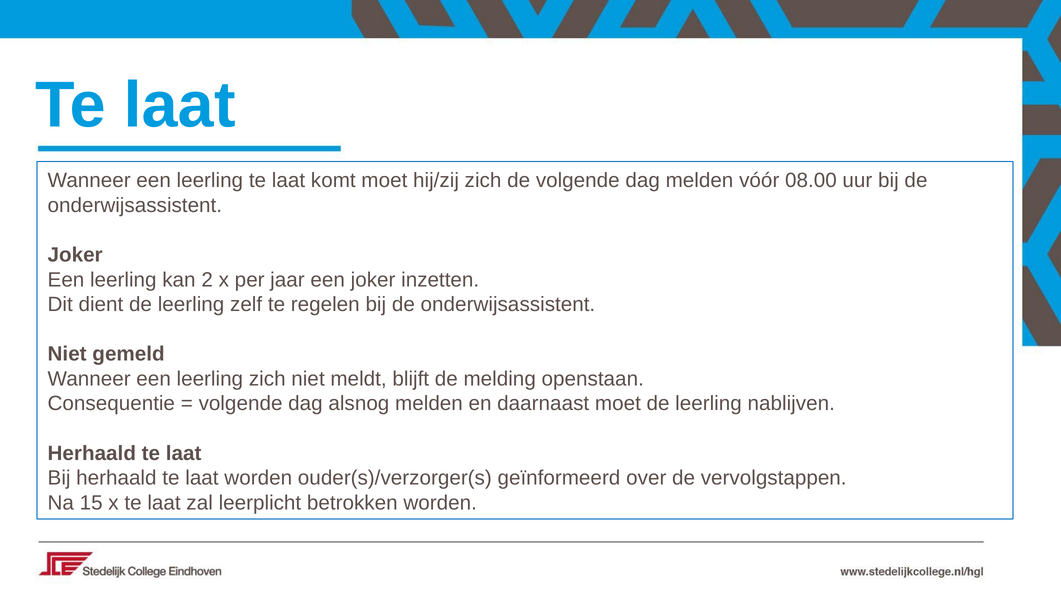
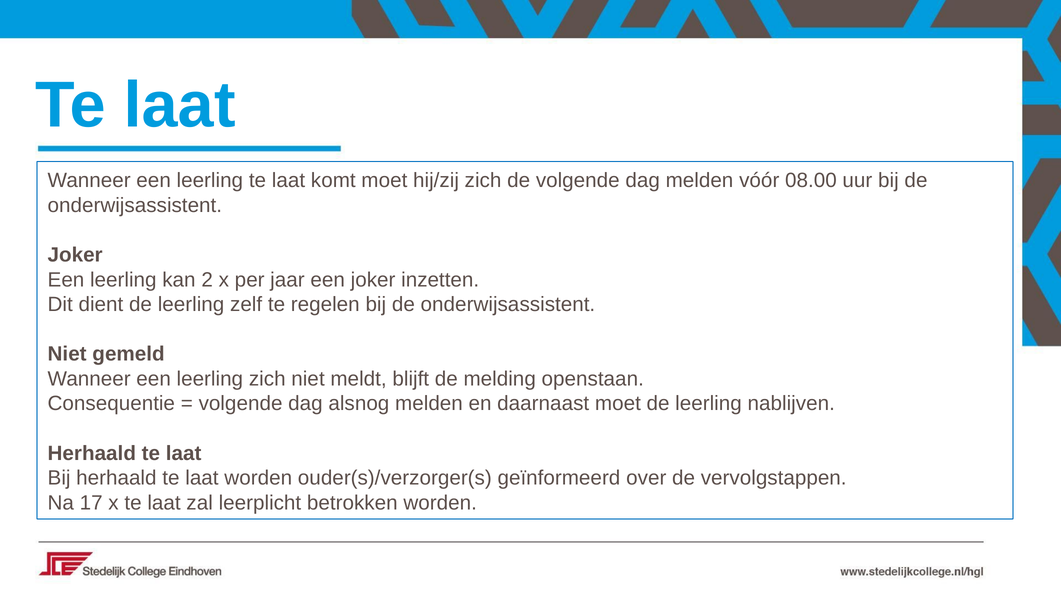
15: 15 -> 17
